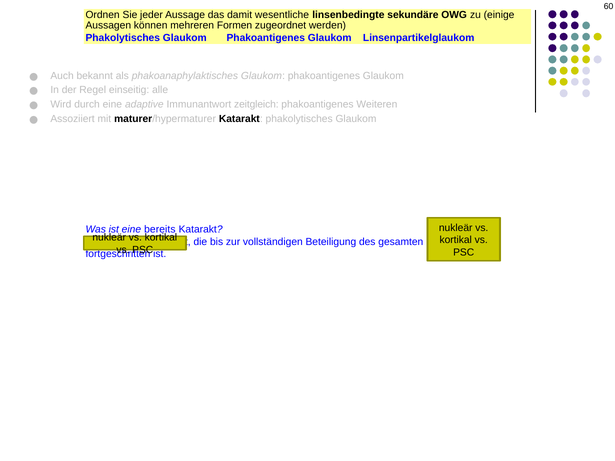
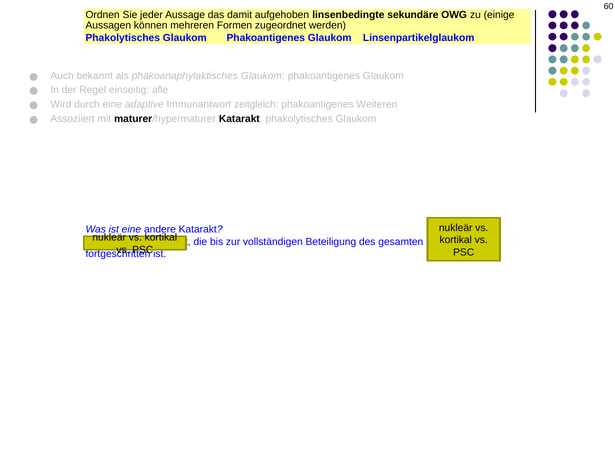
wesentliche: wesentliche -> aufgehoben
bereits: bereits -> andere
